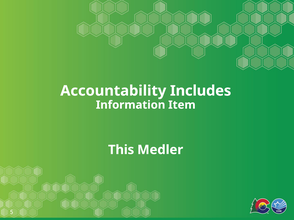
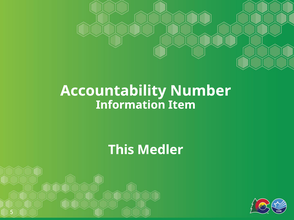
Includes: Includes -> Number
